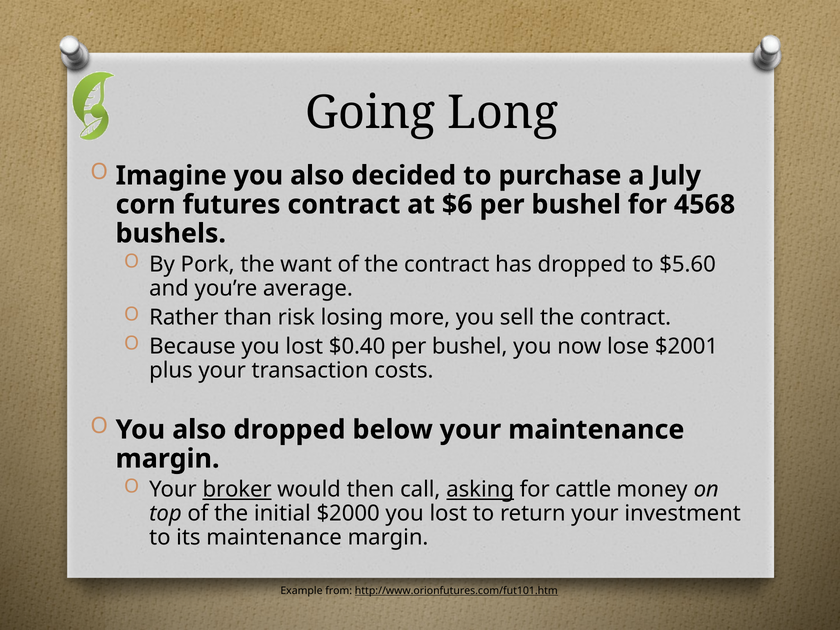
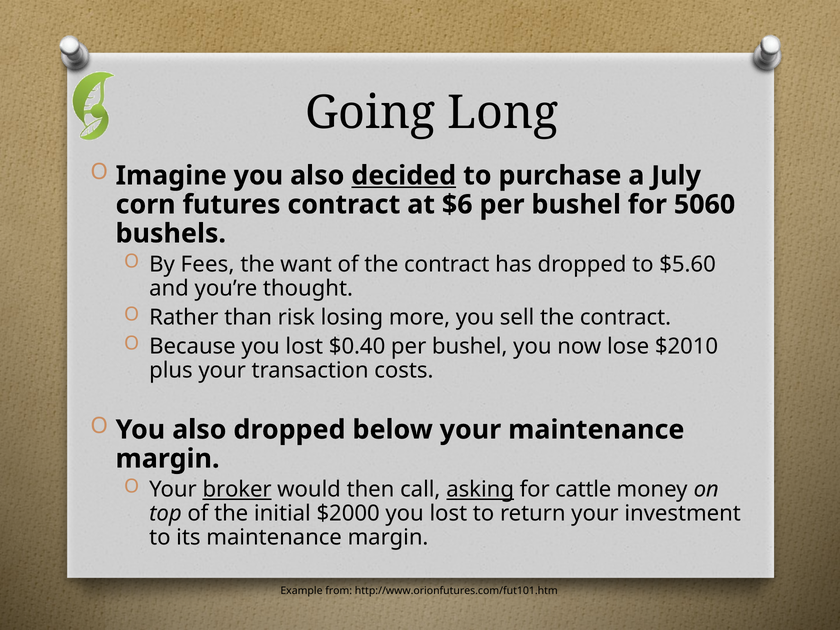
decided underline: none -> present
4568: 4568 -> 5060
Pork: Pork -> Fees
average: average -> thought
$2001: $2001 -> $2010
http://www.orionfutures.com/fut101.htm underline: present -> none
